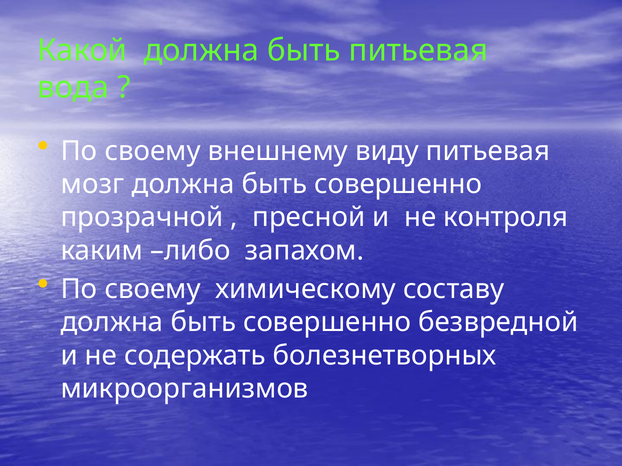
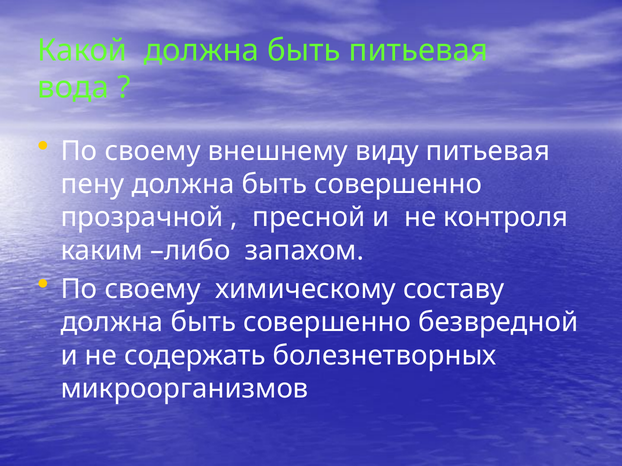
мозг: мозг -> пену
